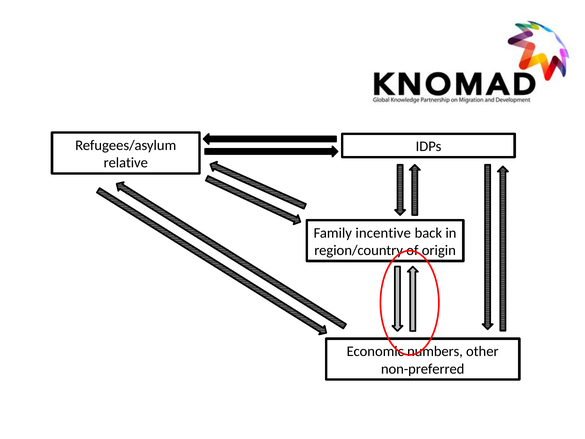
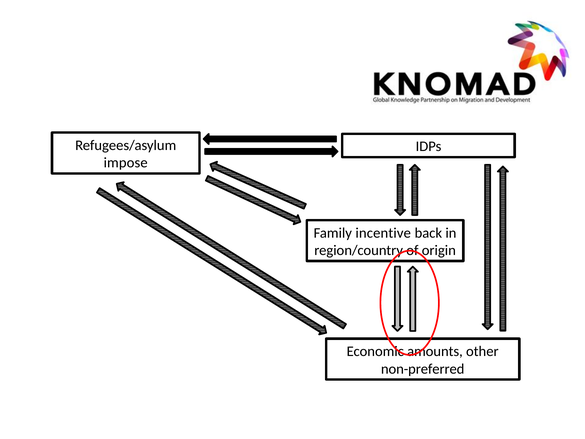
relative: relative -> impose
numbers: numbers -> amounts
